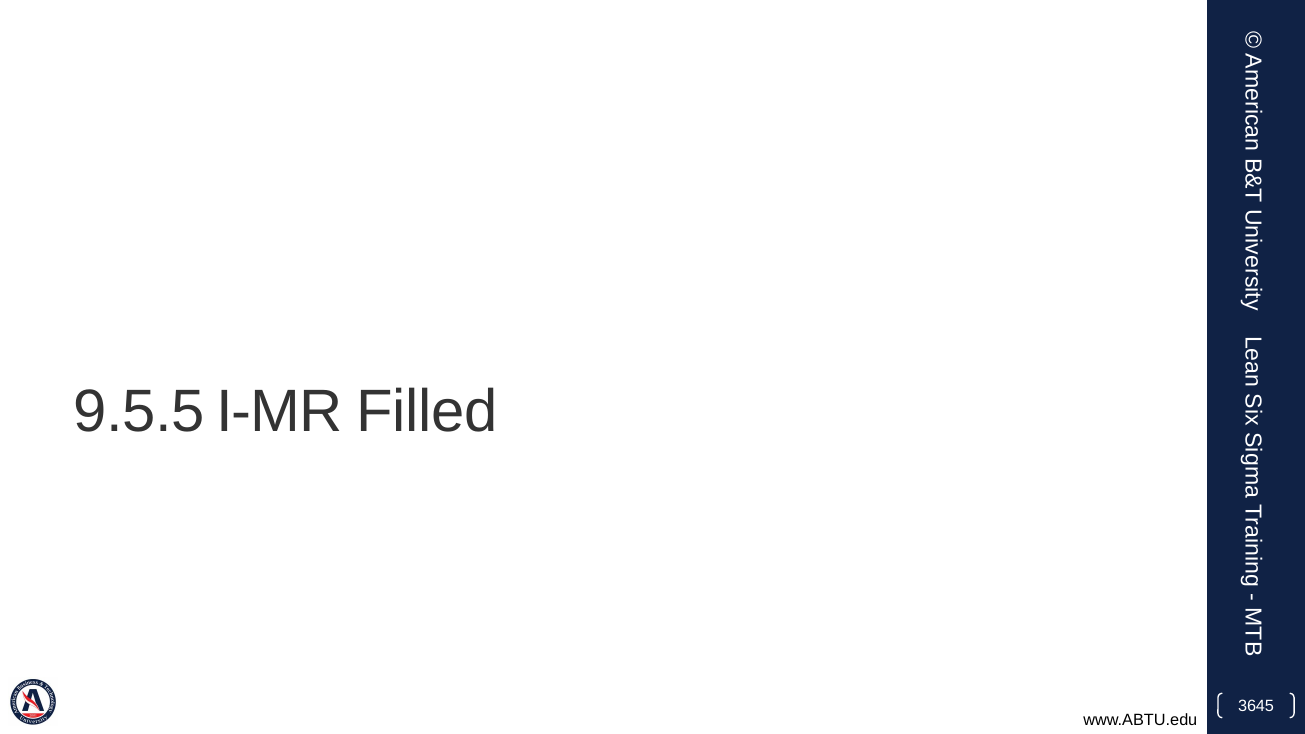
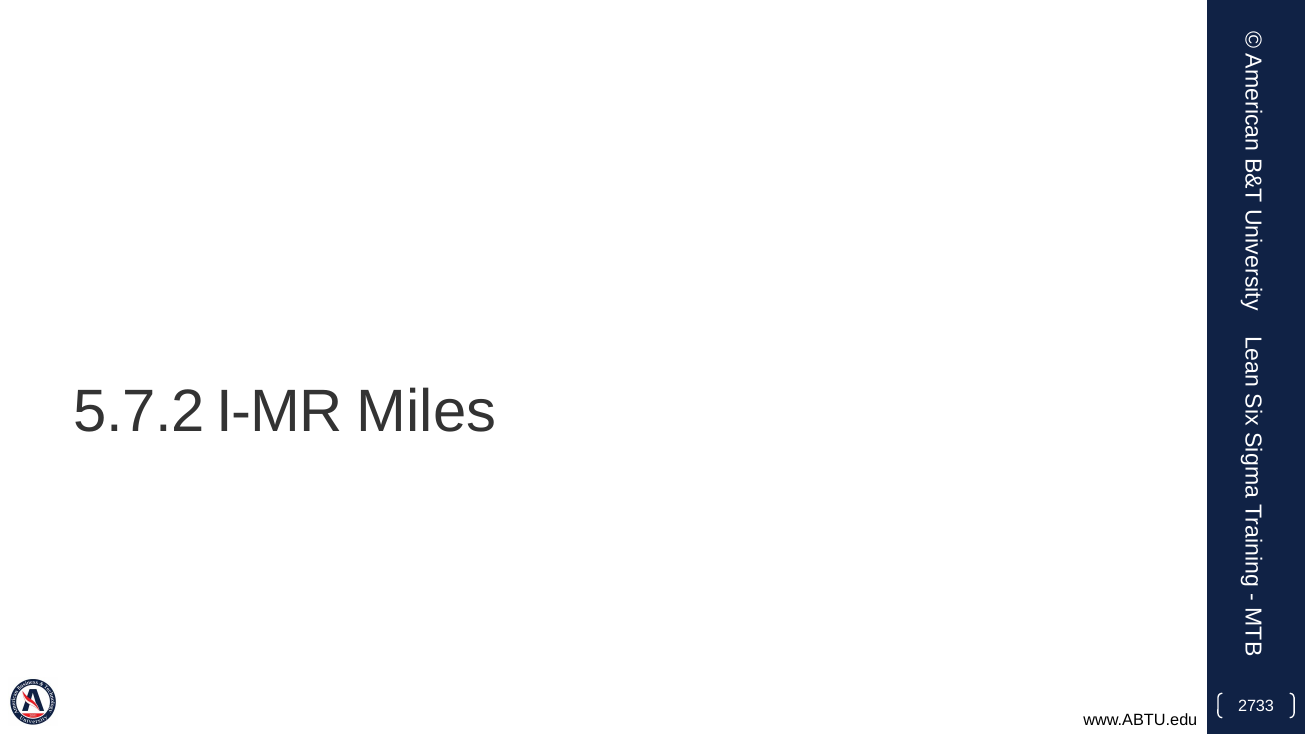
9.5.5: 9.5.5 -> 5.7.2
Filled: Filled -> Miles
3645: 3645 -> 2733
